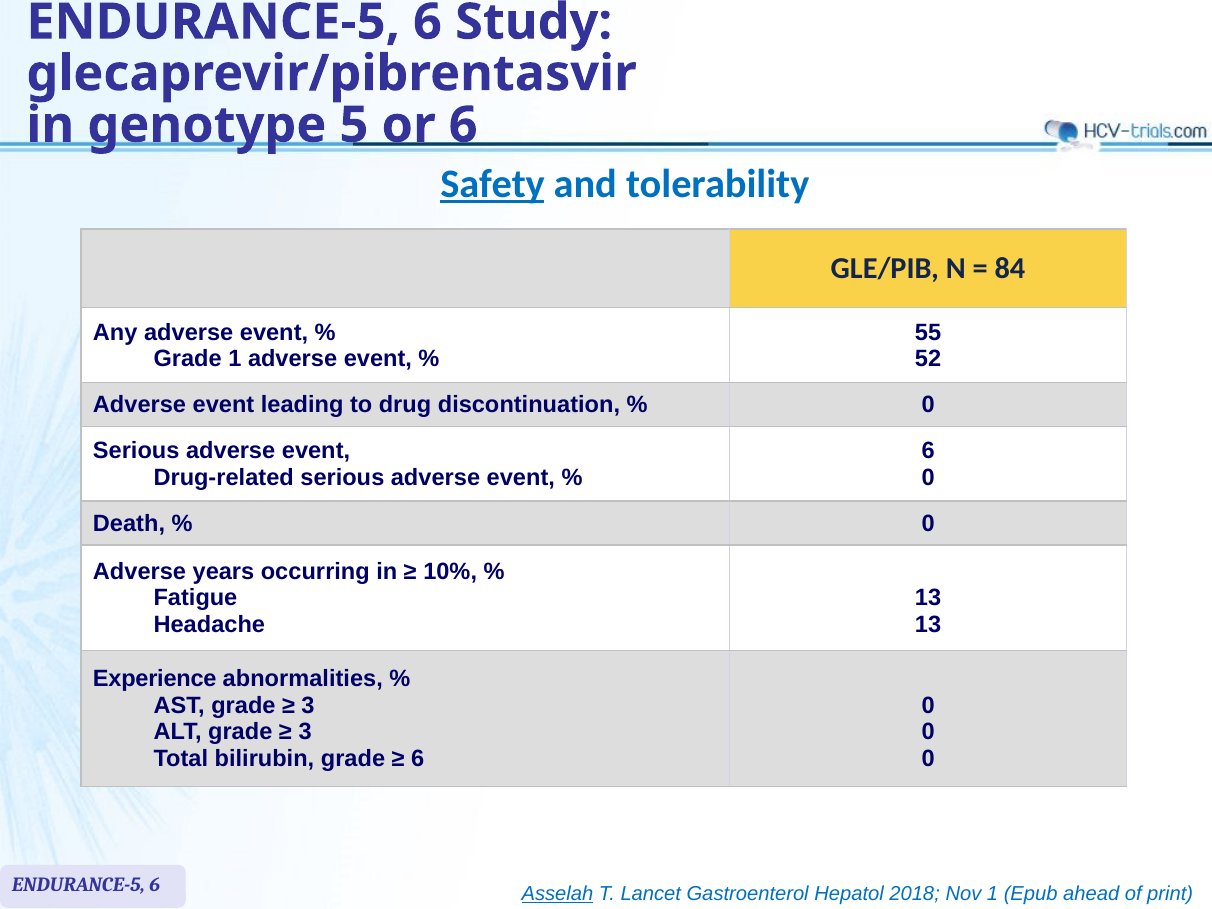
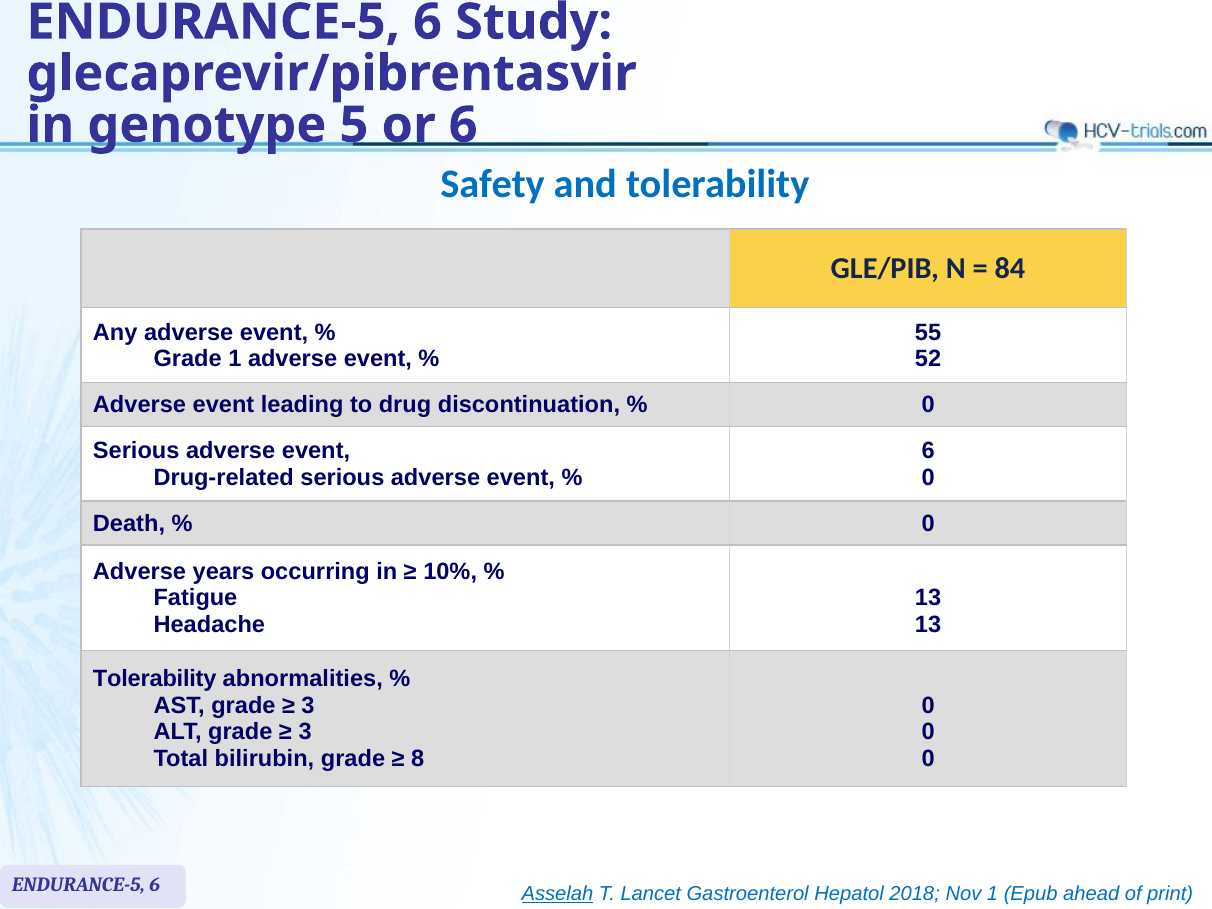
Safety underline: present -> none
Experience at (155, 679): Experience -> Tolerability
6 at (418, 758): 6 -> 8
